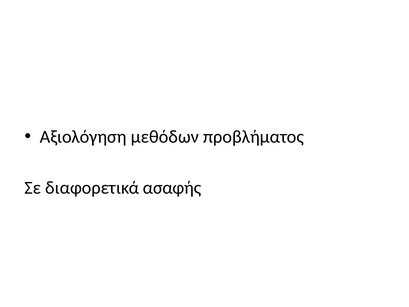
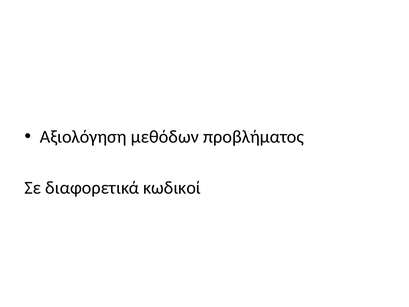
ασαφής: ασαφής -> κωδικοί
